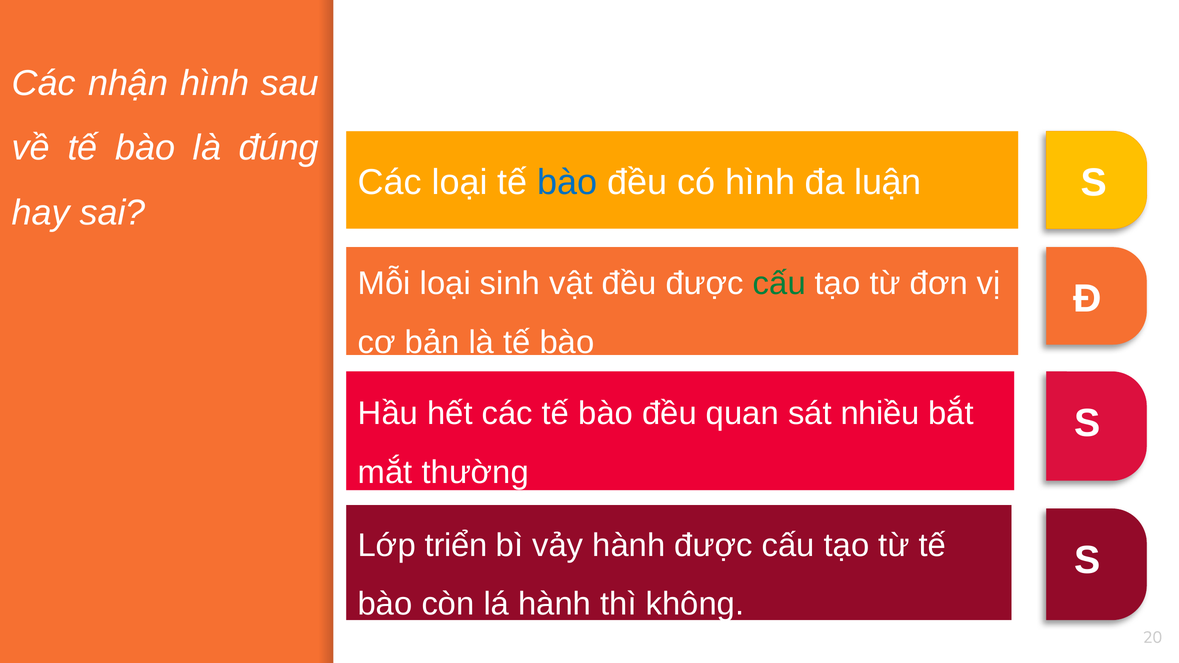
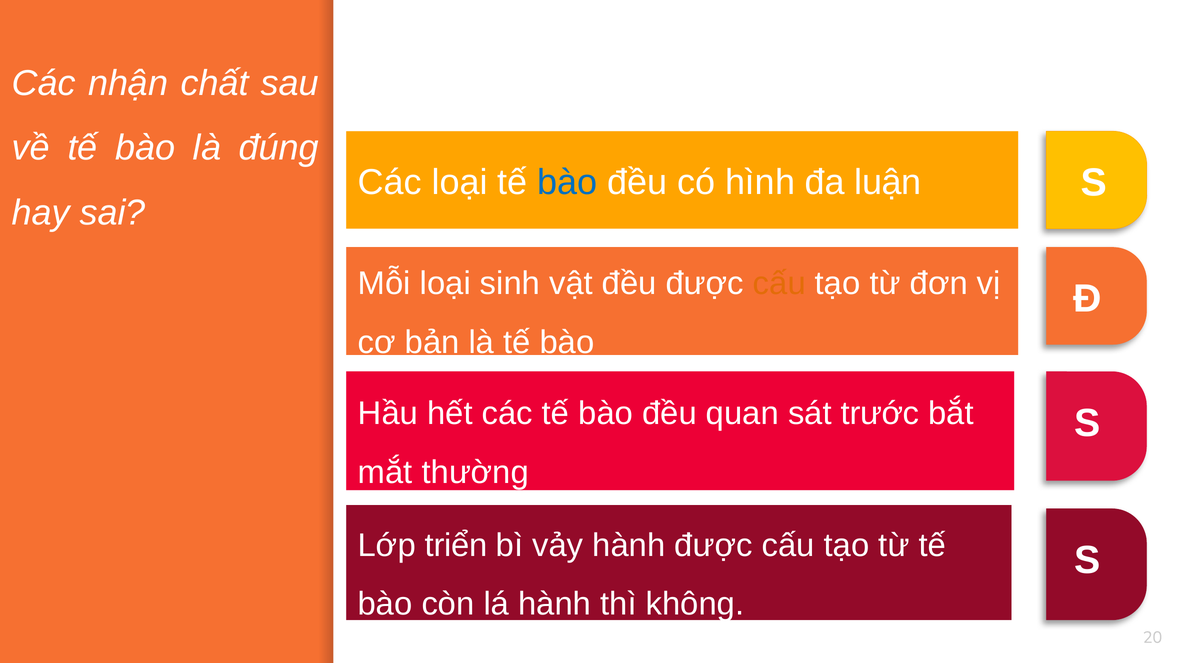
nhận hình: hình -> chất
cấu at (779, 284) colour: green -> orange
nhiều: nhiều -> trước
